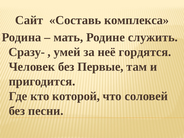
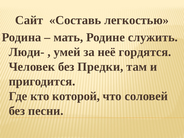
комплекса: комплекса -> легкостью
Сразу-: Сразу- -> Люди-
Первые: Первые -> Предки
